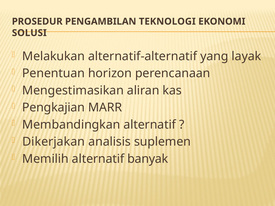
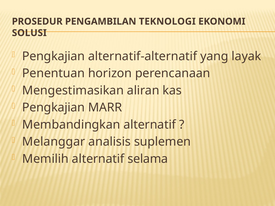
Melakukan at (54, 56): Melakukan -> Pengkajian
Dikerjakan: Dikerjakan -> Melanggar
banyak: banyak -> selama
